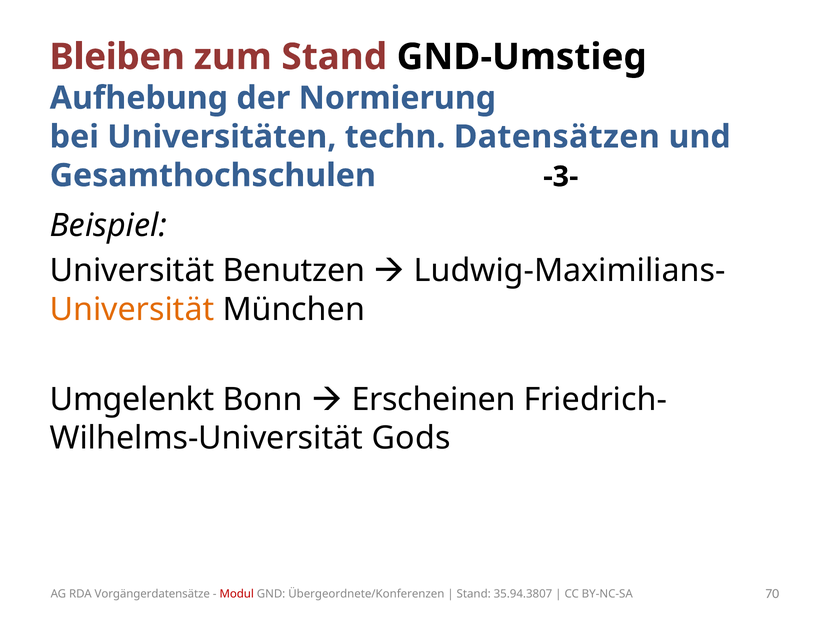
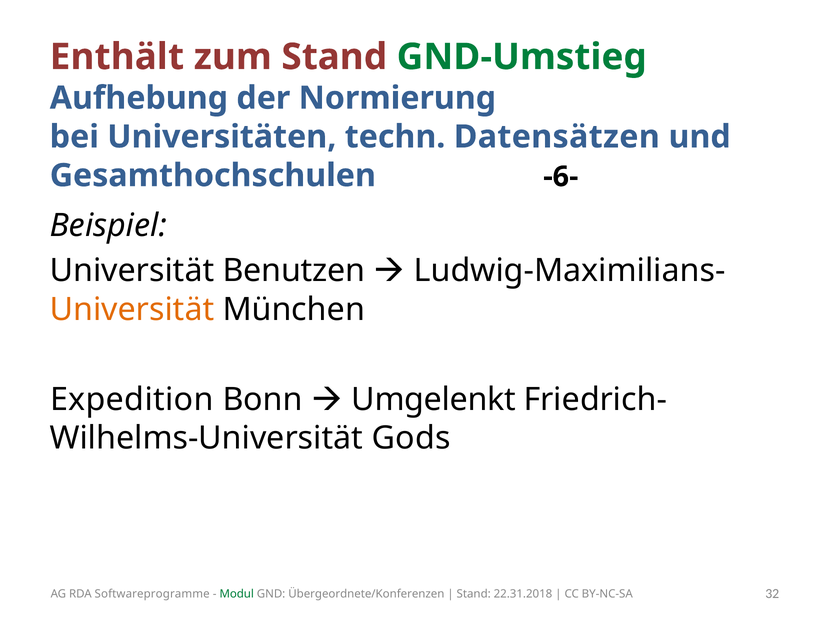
Bleiben: Bleiben -> Enthält
GND-Umstieg colour: black -> green
-3-: -3- -> -6-
Umgelenkt: Umgelenkt -> Expedition
Erscheinen: Erscheinen -> Umgelenkt
Vorgängerdatensätze: Vorgängerdatensätze -> Softwareprogramme
Modul colour: red -> green
35.94.3807: 35.94.3807 -> 22.31.2018
70: 70 -> 32
